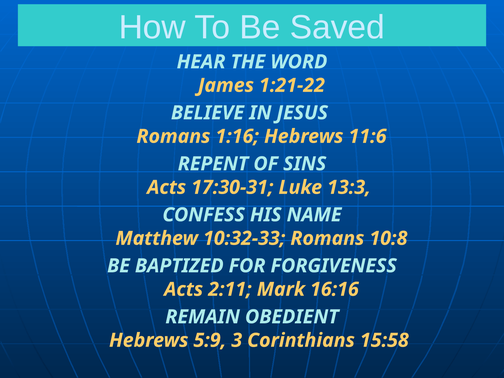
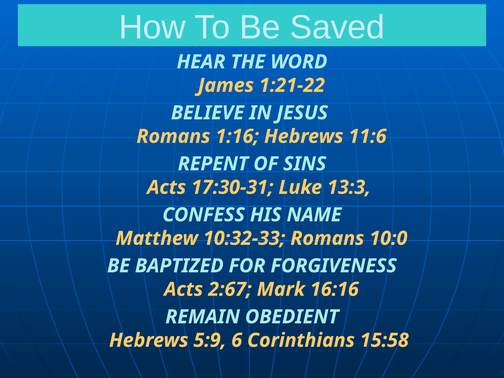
10:8: 10:8 -> 10:0
2:11: 2:11 -> 2:67
3: 3 -> 6
